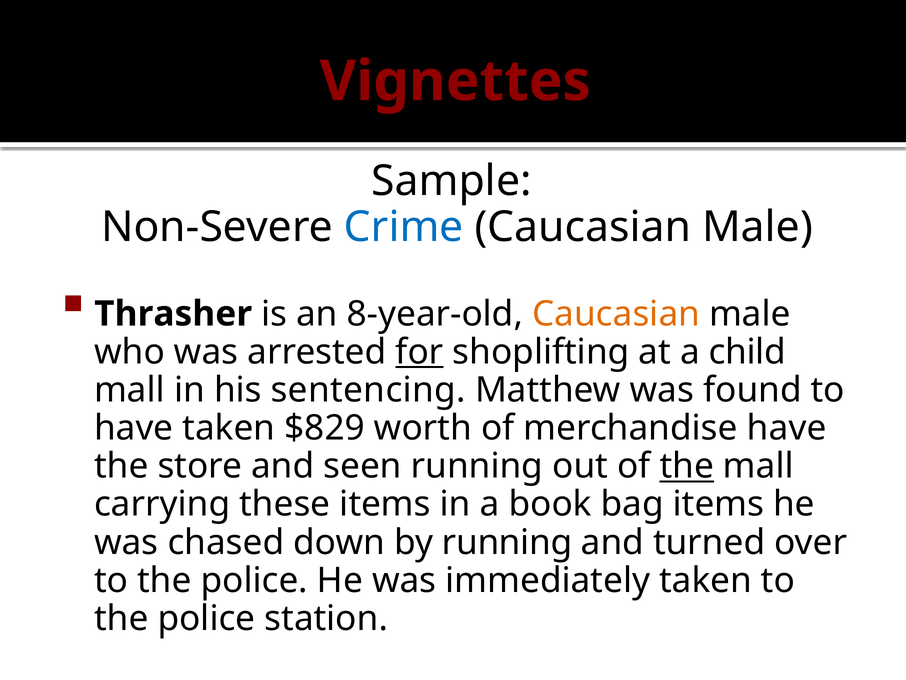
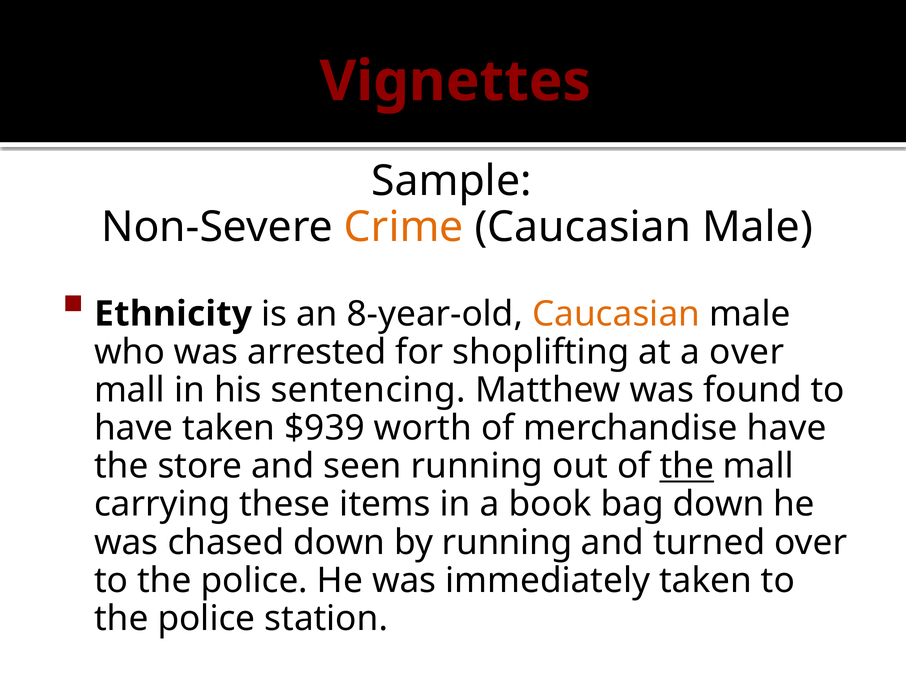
Crime colour: blue -> orange
Thrasher: Thrasher -> Ethnicity
for underline: present -> none
a child: child -> over
$829: $829 -> $939
bag items: items -> down
